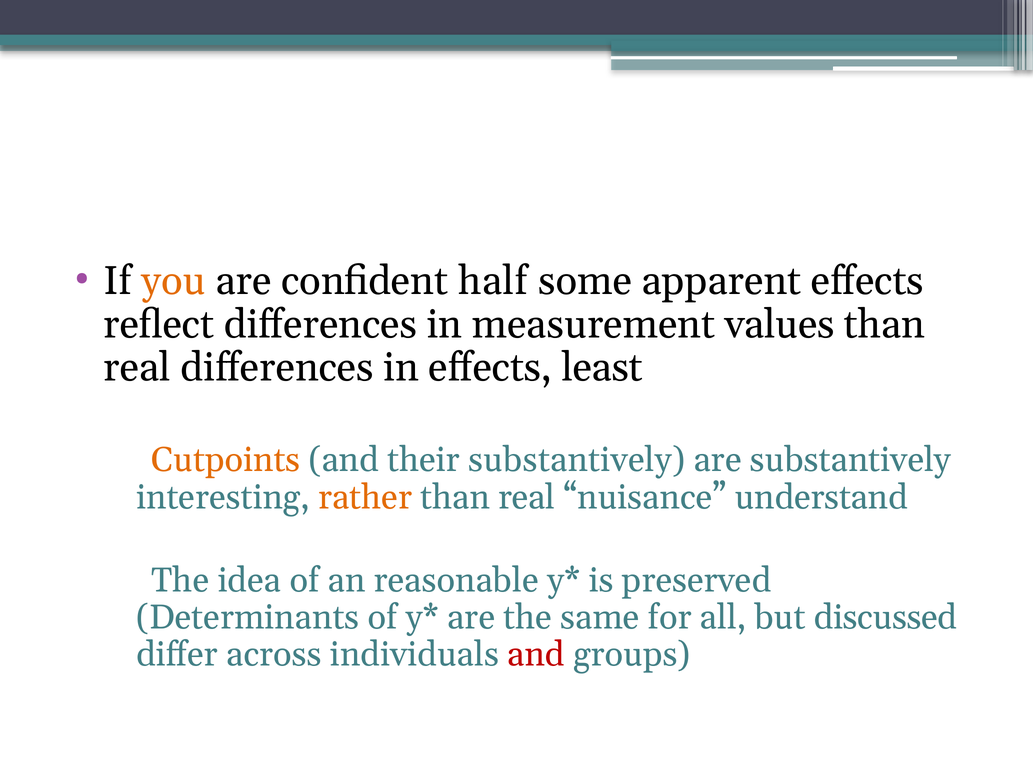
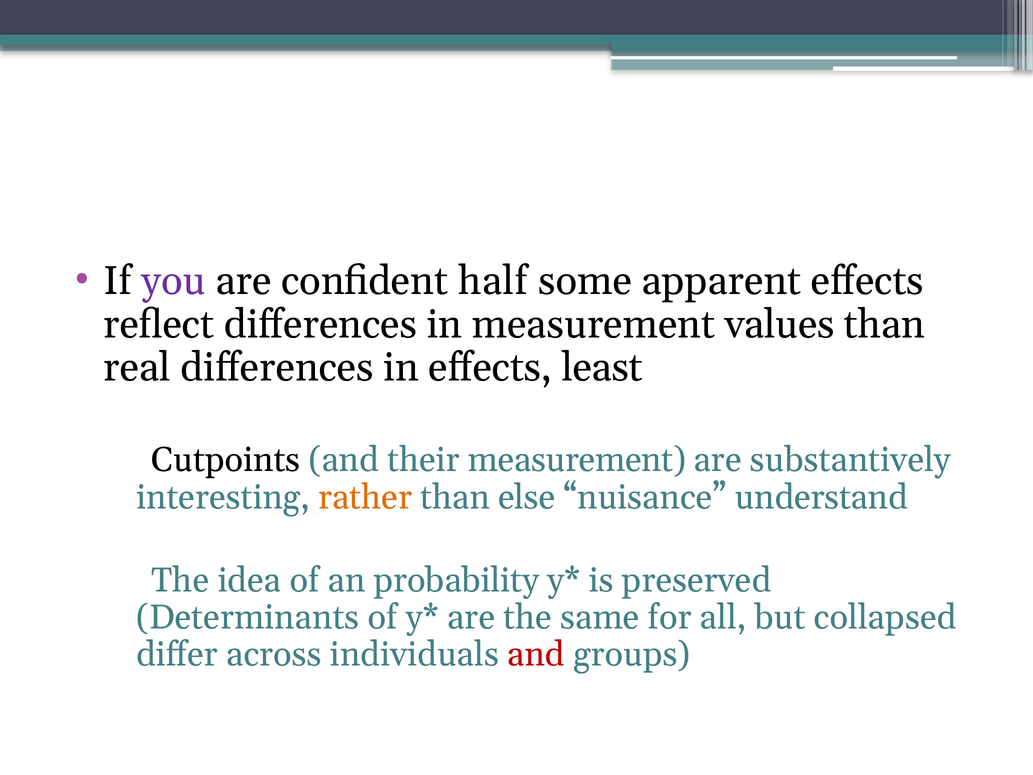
you colour: orange -> purple
Cutpoints colour: orange -> black
their substantively: substantively -> measurement
real at (527, 497): real -> else
reasonable: reasonable -> probability
discussed: discussed -> collapsed
